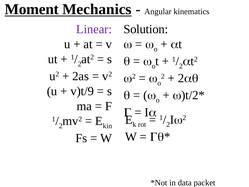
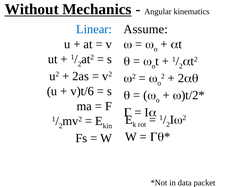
Moment: Moment -> Without
Linear colour: purple -> blue
Solution: Solution -> Assume
v)t/9: v)t/9 -> v)t/6
